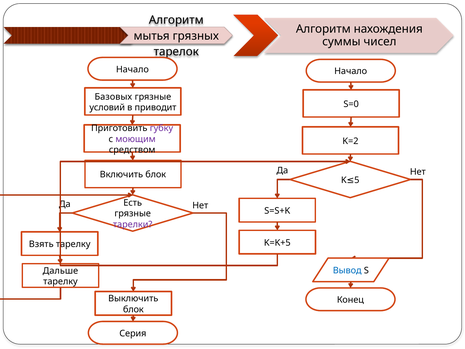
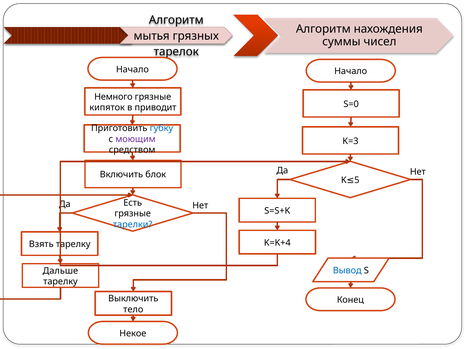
Базовых: Базовых -> Немного
условий: условий -> кипяток
губку colour: purple -> blue
K=2: K=2 -> K=3
тарелки colour: purple -> blue
K=K+5: K=K+5 -> K=K+4
блок at (133, 309): блок -> тело
Серия: Серия -> Некое
